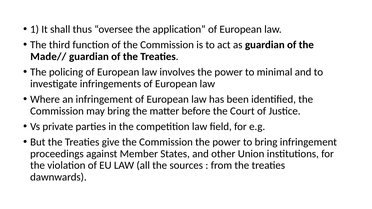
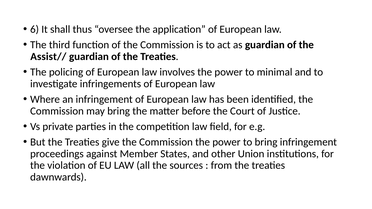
1: 1 -> 6
Made//: Made// -> Assist//
